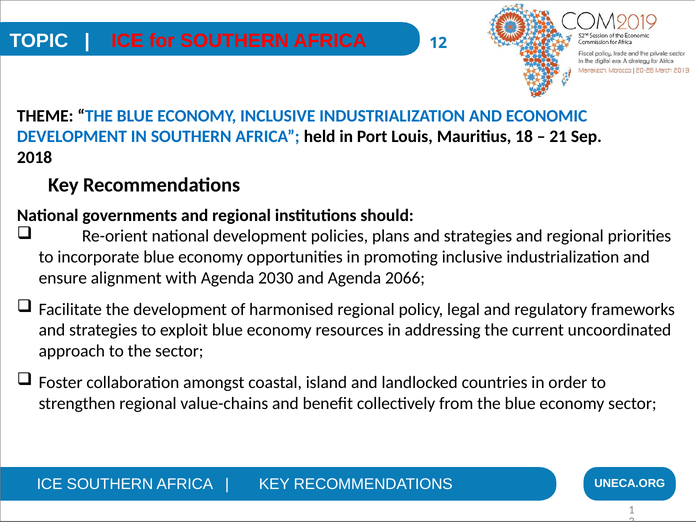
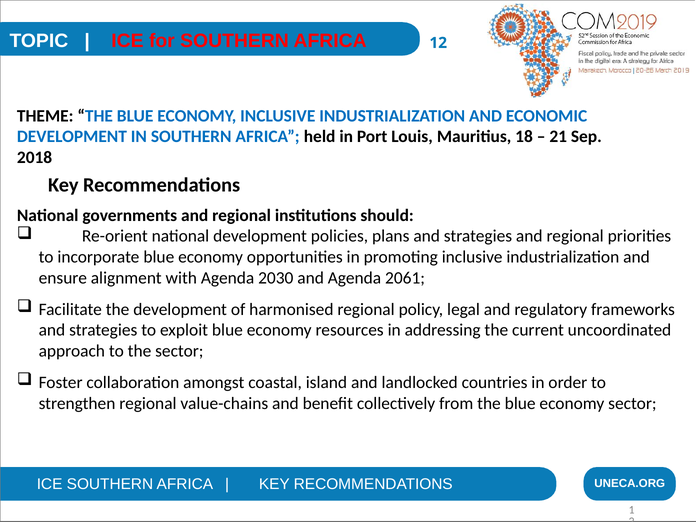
2066: 2066 -> 2061
